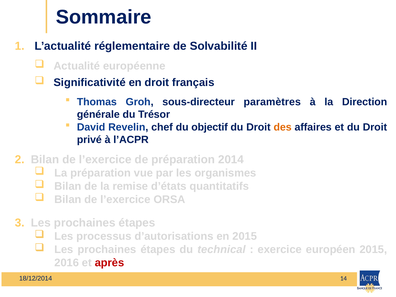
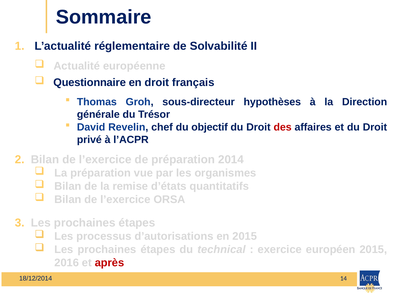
Significativité: Significativité -> Questionnaire
paramètres: paramètres -> hypothèses
des colour: orange -> red
